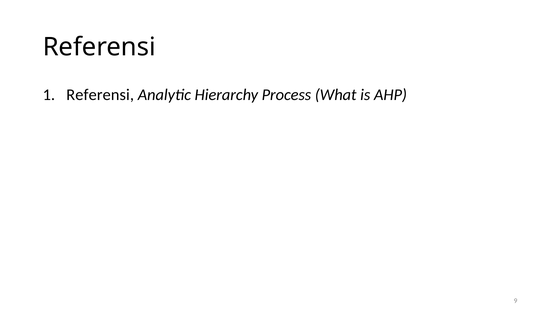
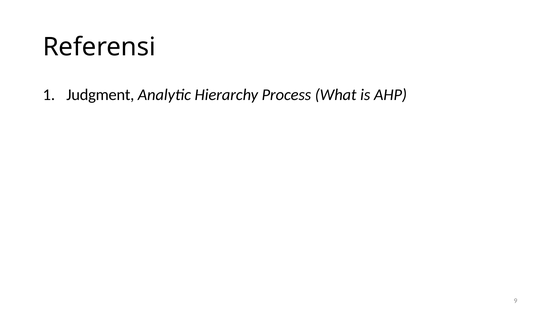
Referensi at (100, 95): Referensi -> Judgment
